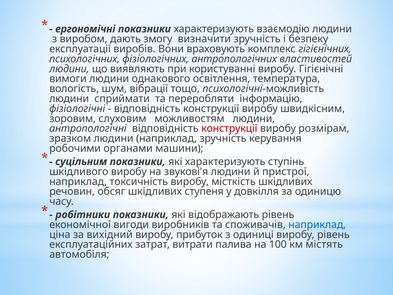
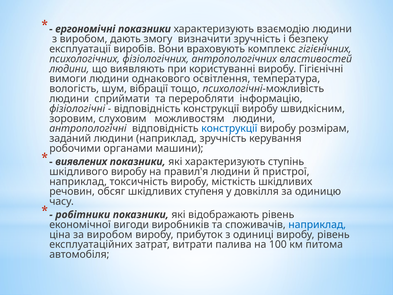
конструкції at (229, 128) colour: red -> blue
зразком: зразком -> заданий
суцільним: суцільним -> виявлених
звукові'я: звукові'я -> правил'я
за вихідний: вихідний -> виробом
містять: містять -> питома
